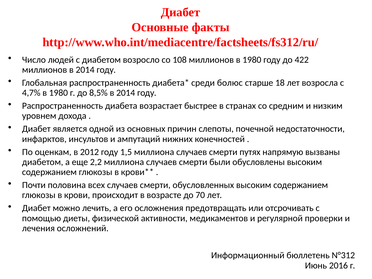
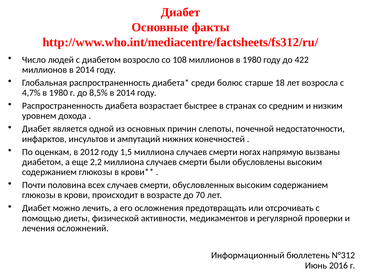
путях: путях -> ногах
